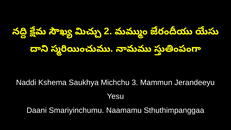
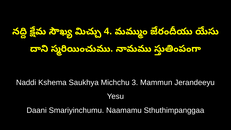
2: 2 -> 4
